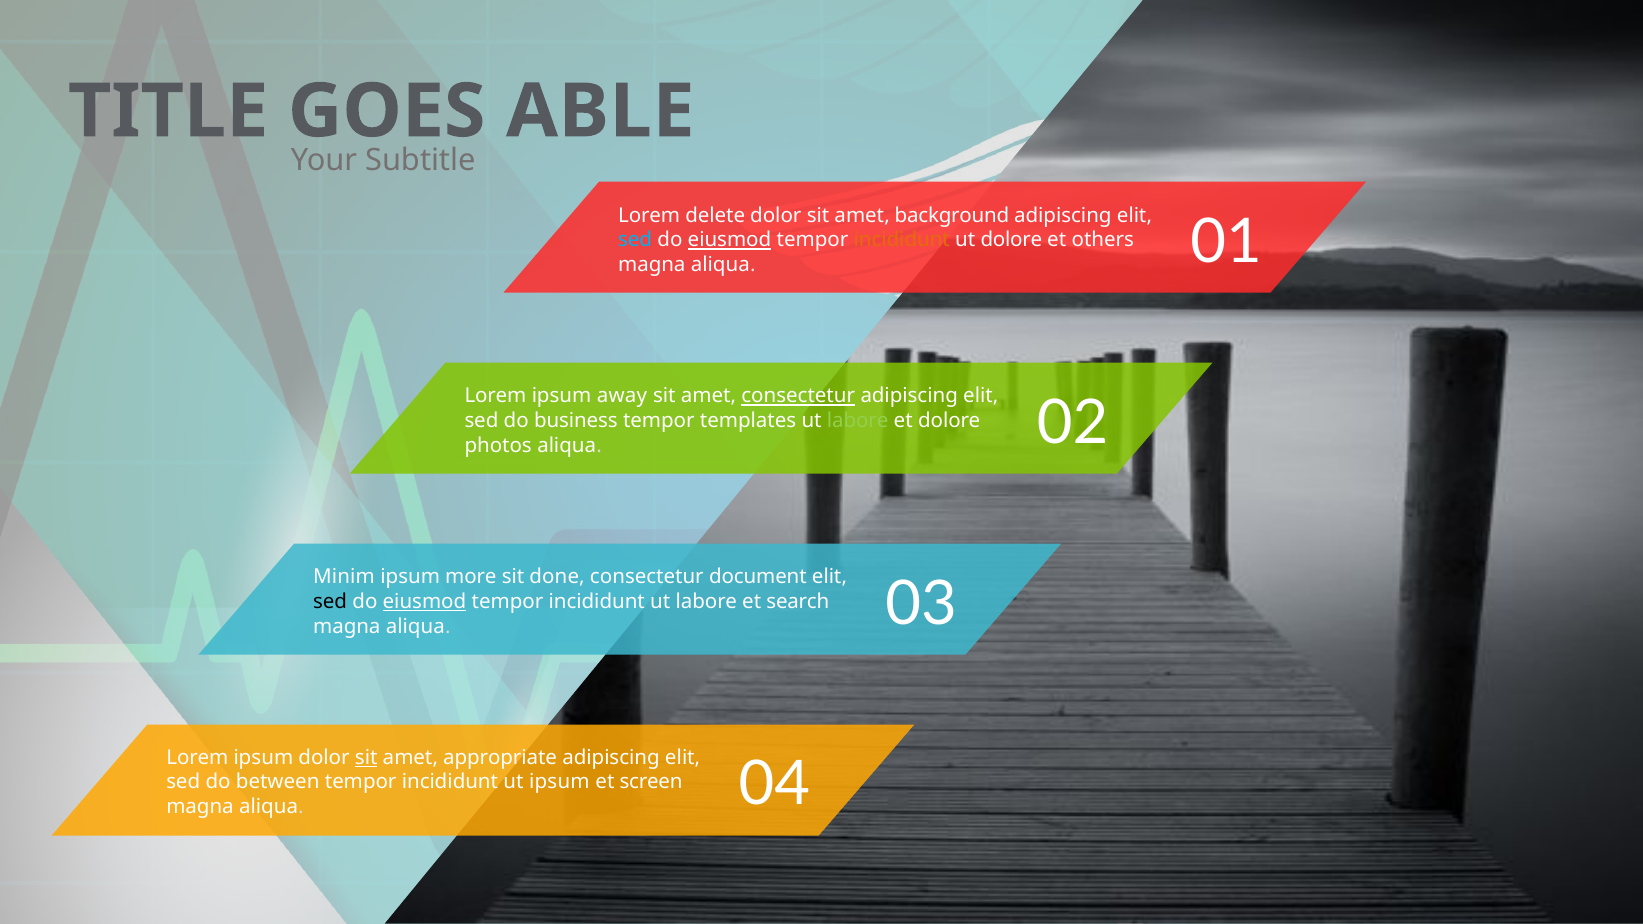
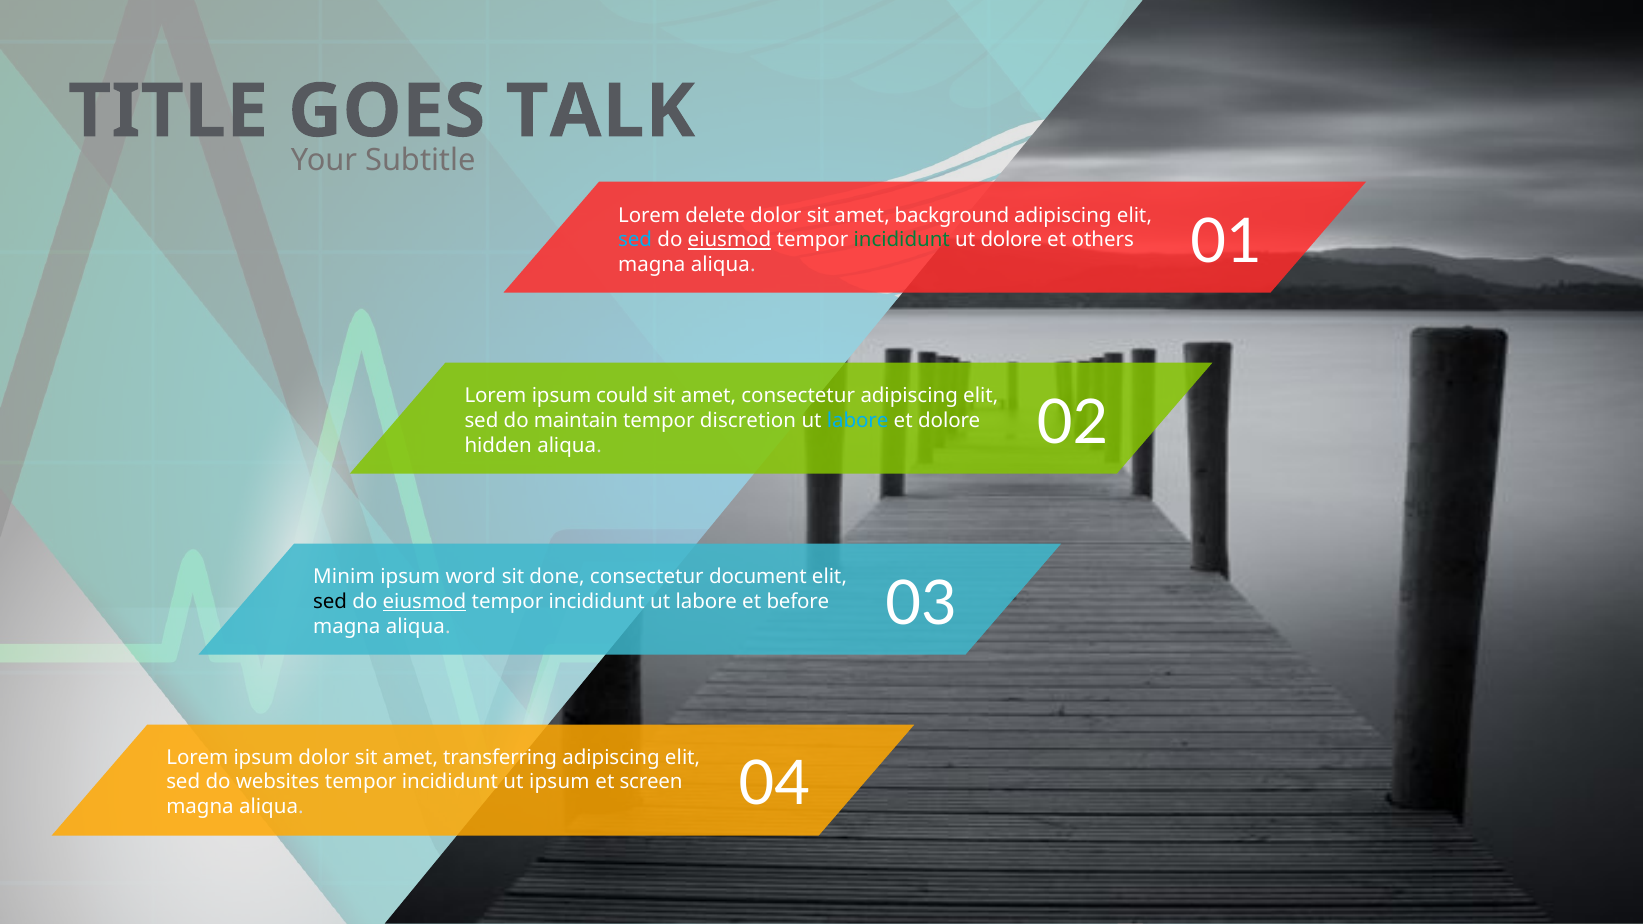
ABLE: ABLE -> TALK
incididunt at (902, 240) colour: orange -> green
away: away -> could
consectetur at (798, 396) underline: present -> none
business: business -> maintain
templates: templates -> discretion
labore at (858, 421) colour: light green -> light blue
photos: photos -> hidden
more: more -> word
search: search -> before
sit at (366, 758) underline: present -> none
appropriate: appropriate -> transferring
between: between -> websites
